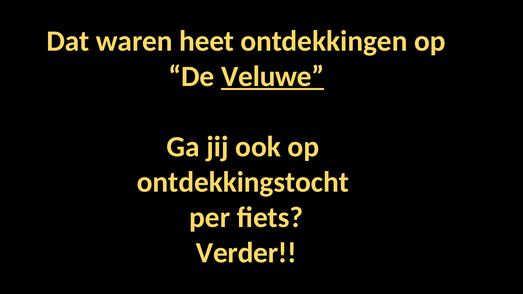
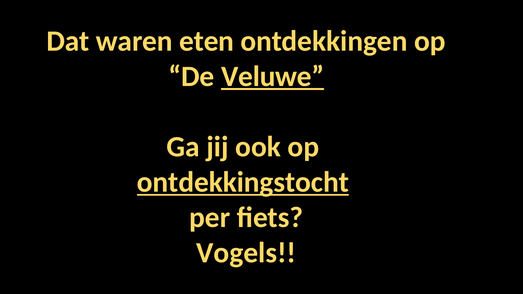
heet: heet -> eten
ontdekkingstocht underline: none -> present
Verder: Verder -> Vogels
